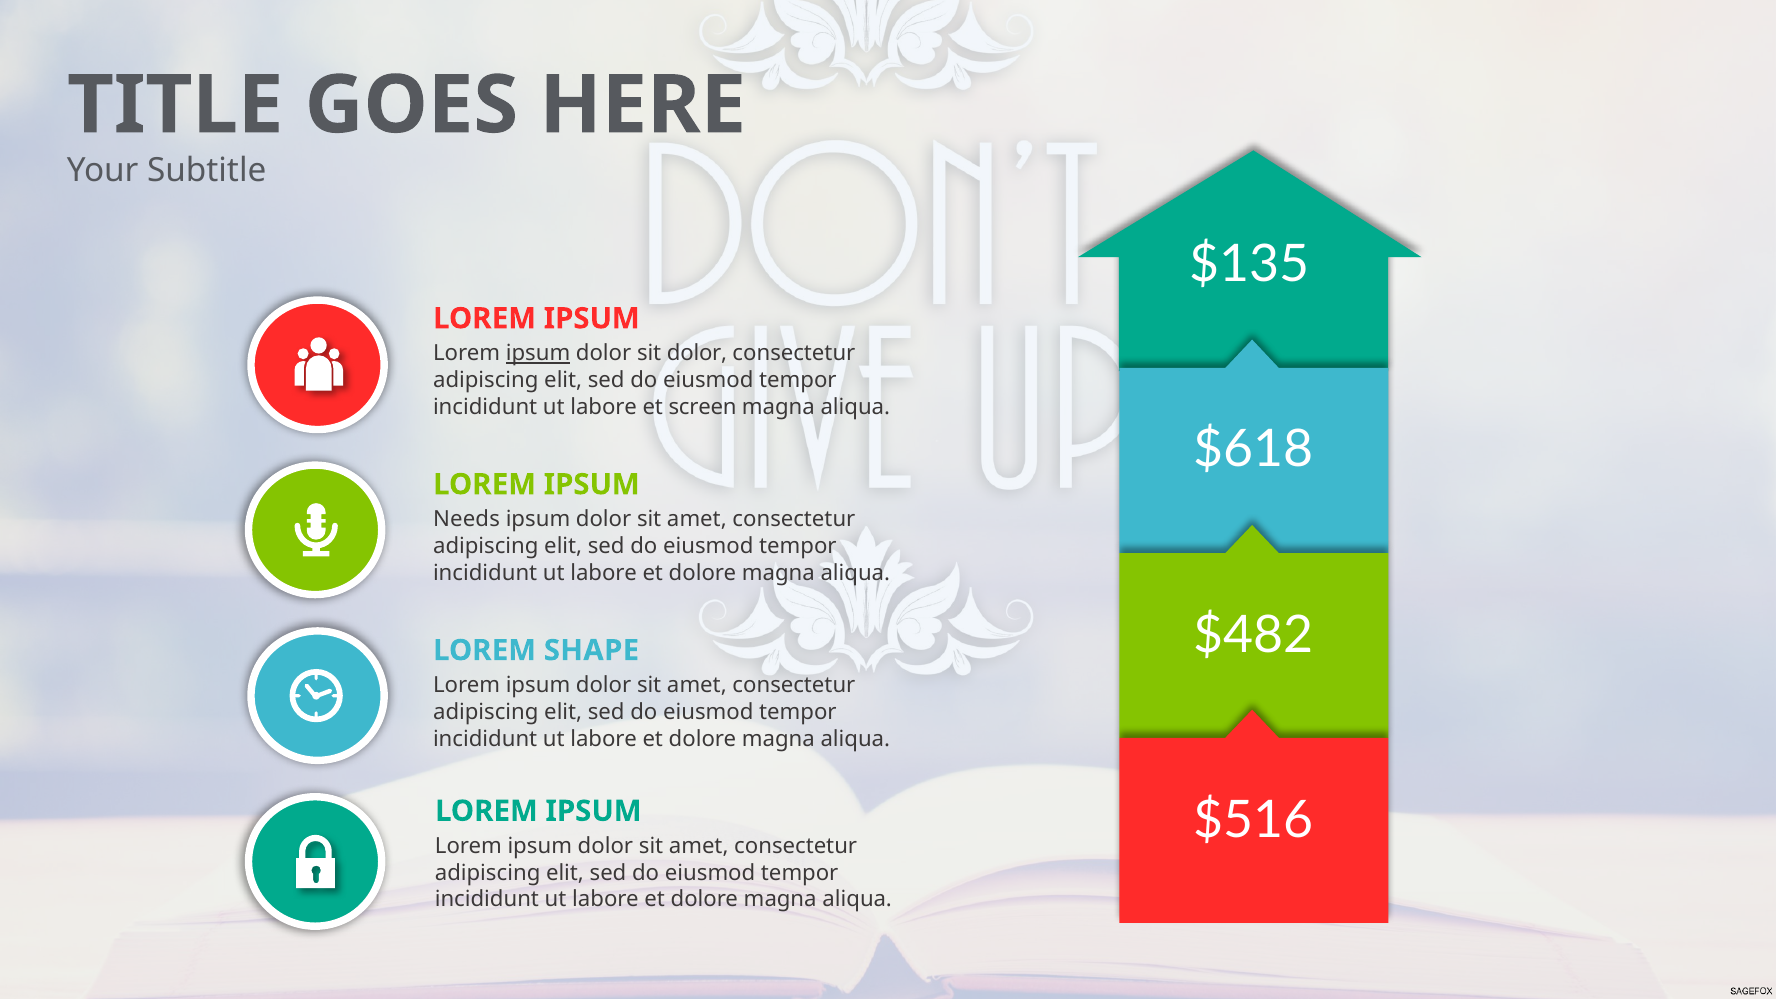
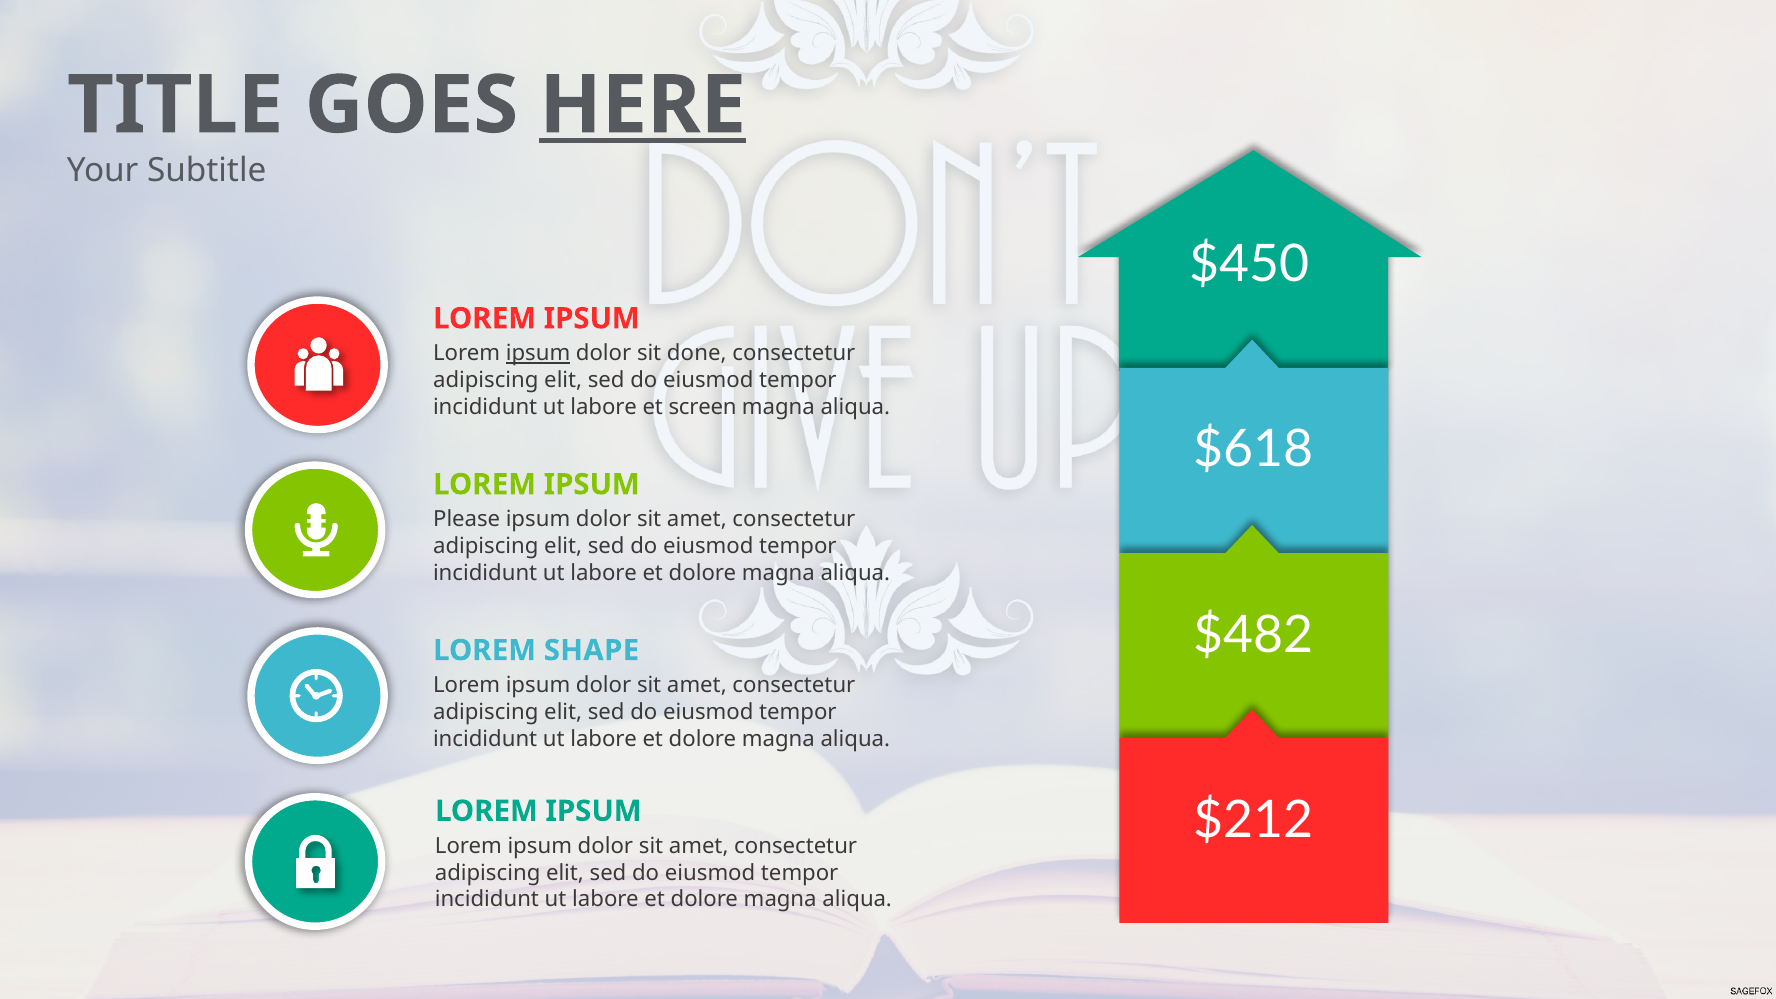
HERE underline: none -> present
$135: $135 -> $450
sit dolor: dolor -> done
Needs: Needs -> Please
$516: $516 -> $212
